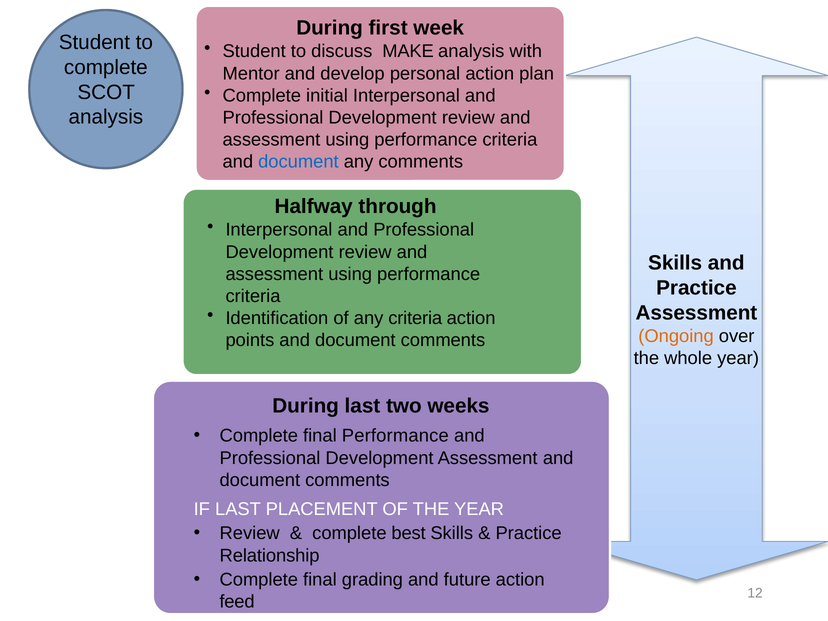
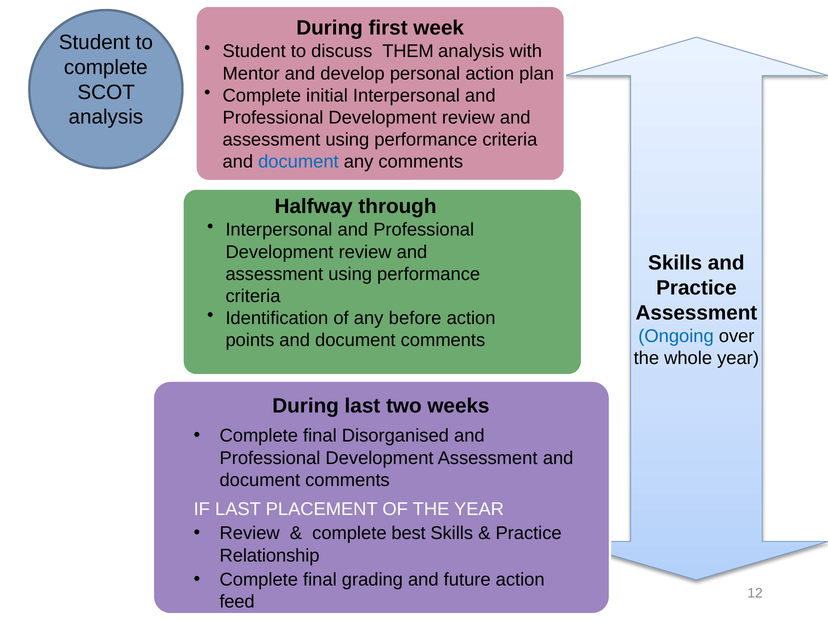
MAKE: MAKE -> THEM
any criteria: criteria -> before
Ongoing colour: orange -> blue
final Performance: Performance -> Disorganised
